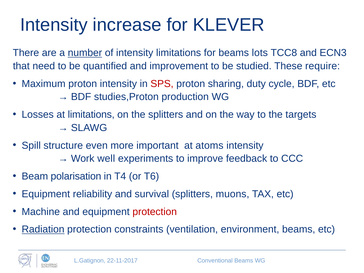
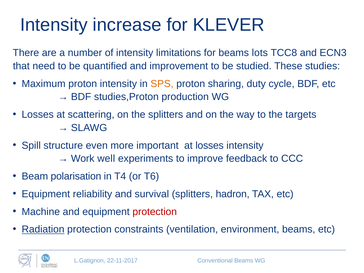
number underline: present -> none
require: require -> studies
SPS colour: red -> orange
at limitations: limitations -> scattering
at atoms: atoms -> losses
muons: muons -> hadron
